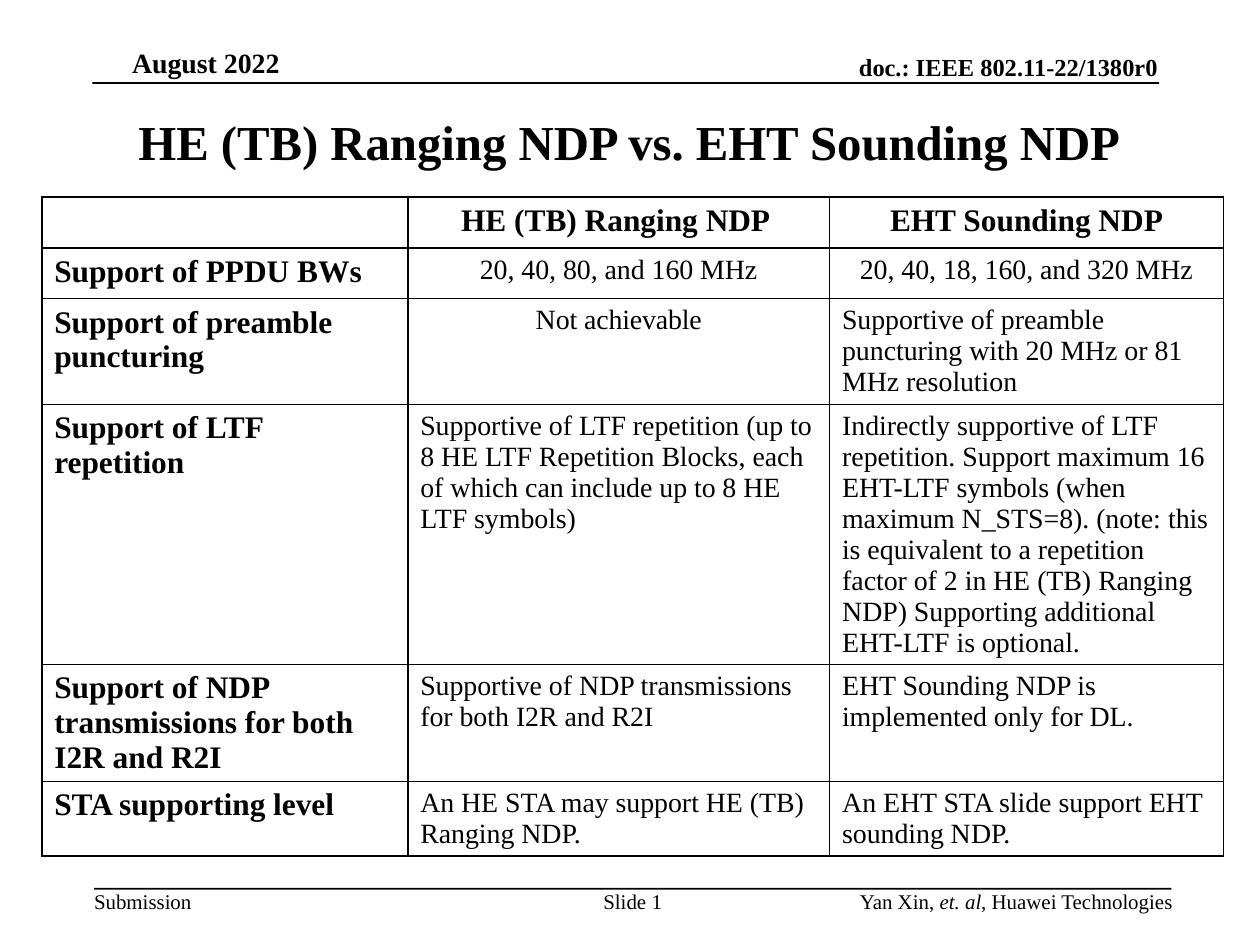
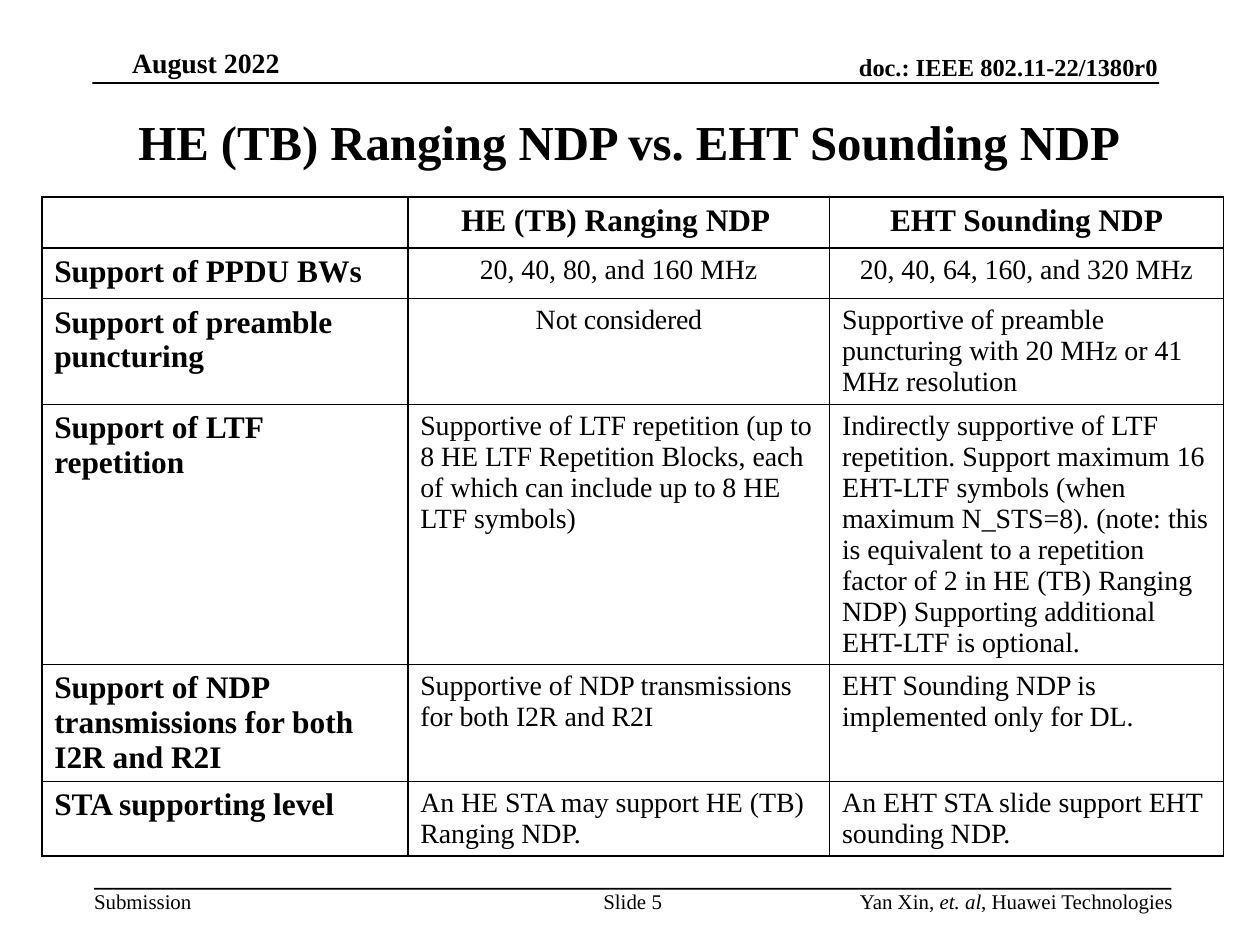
18: 18 -> 64
achievable: achievable -> considered
81: 81 -> 41
1: 1 -> 5
